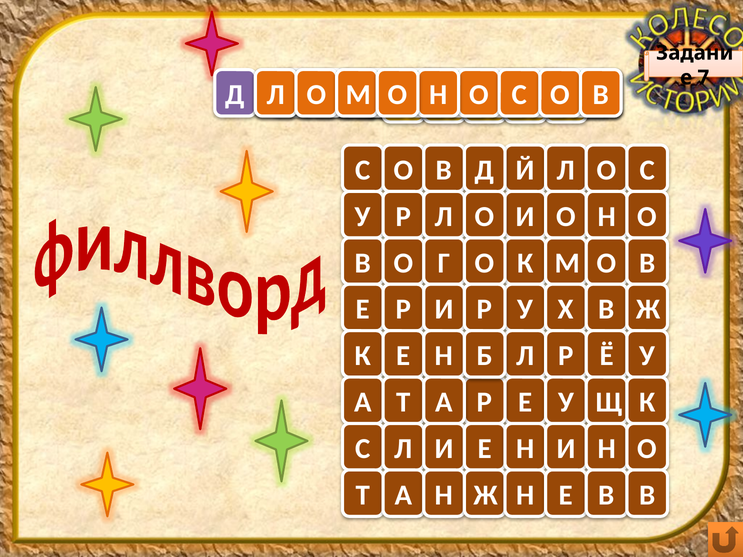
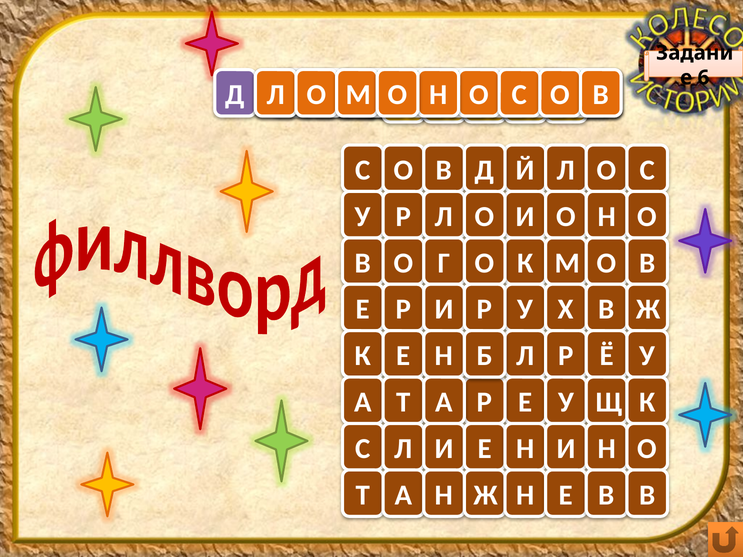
7: 7 -> 6
